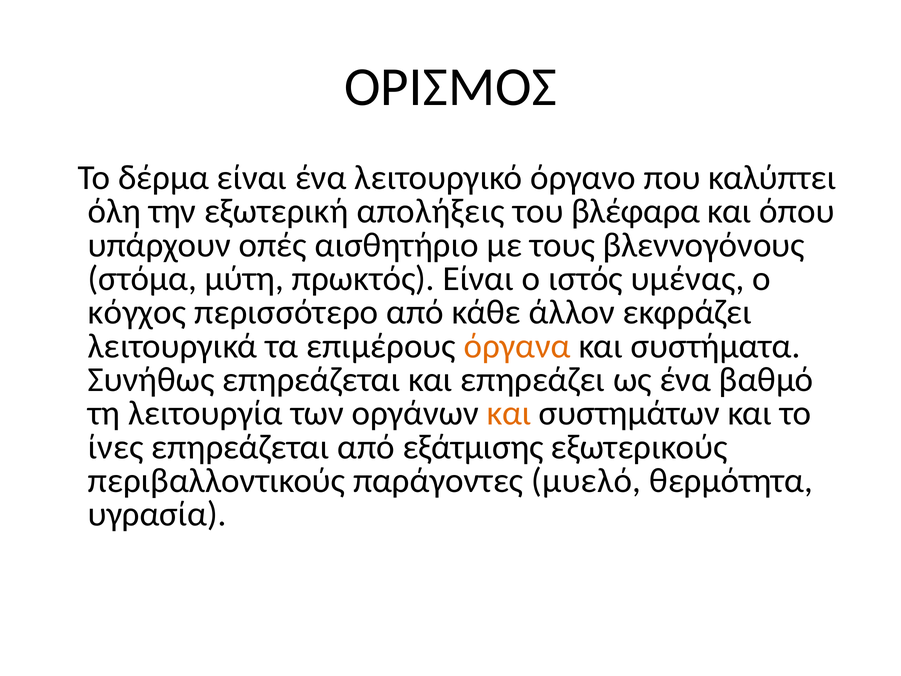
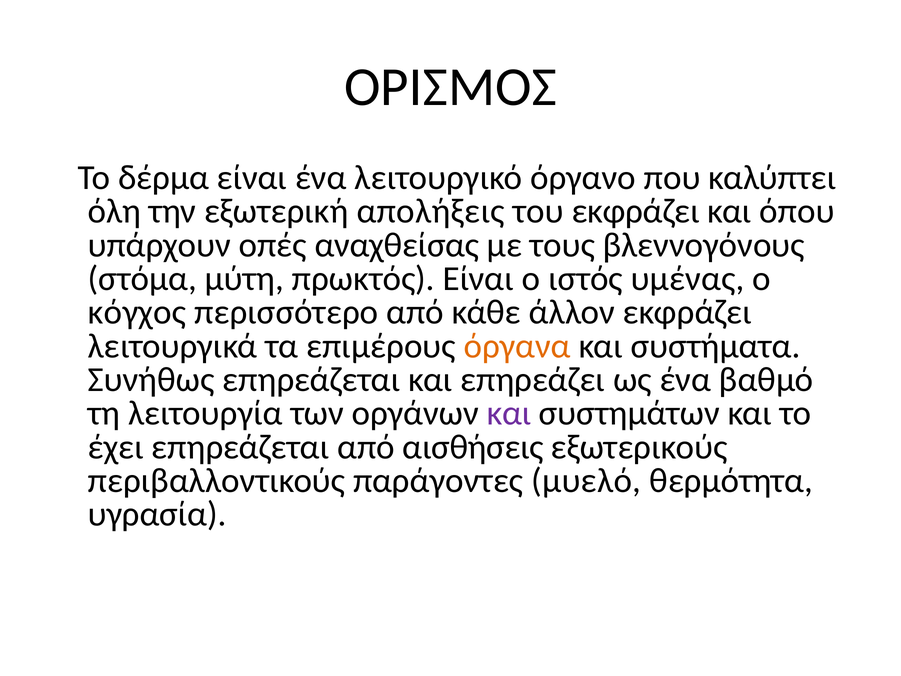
του βλέφαρα: βλέφαρα -> εκφράζει
αισθητήριο: αισθητήριο -> αναχθείσας
και at (509, 413) colour: orange -> purple
ίνες: ίνες -> έχει
εξάτμισης: εξάτμισης -> αισθήσεις
